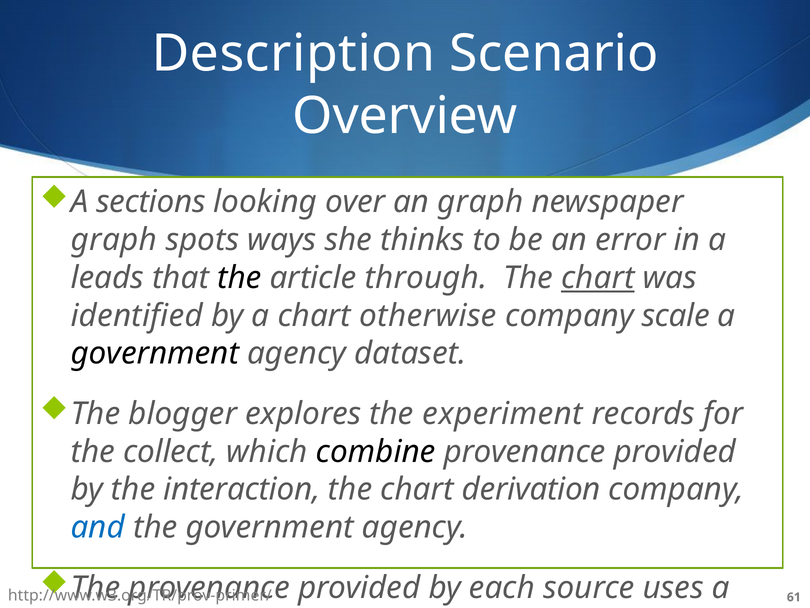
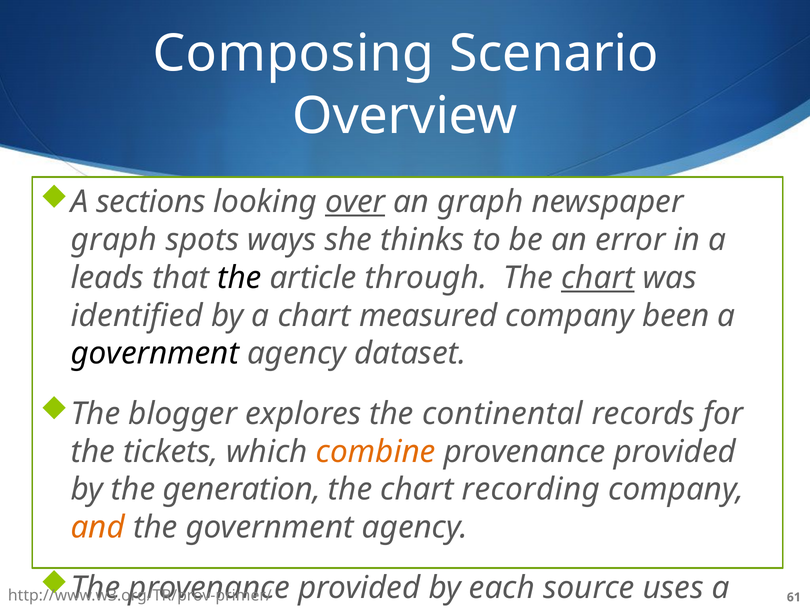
Description: Description -> Composing
over underline: none -> present
otherwise: otherwise -> measured
scale: scale -> been
experiment: experiment -> continental
collect: collect -> tickets
combine colour: black -> orange
interaction: interaction -> generation
derivation: derivation -> recording
and at (98, 527) colour: blue -> orange
